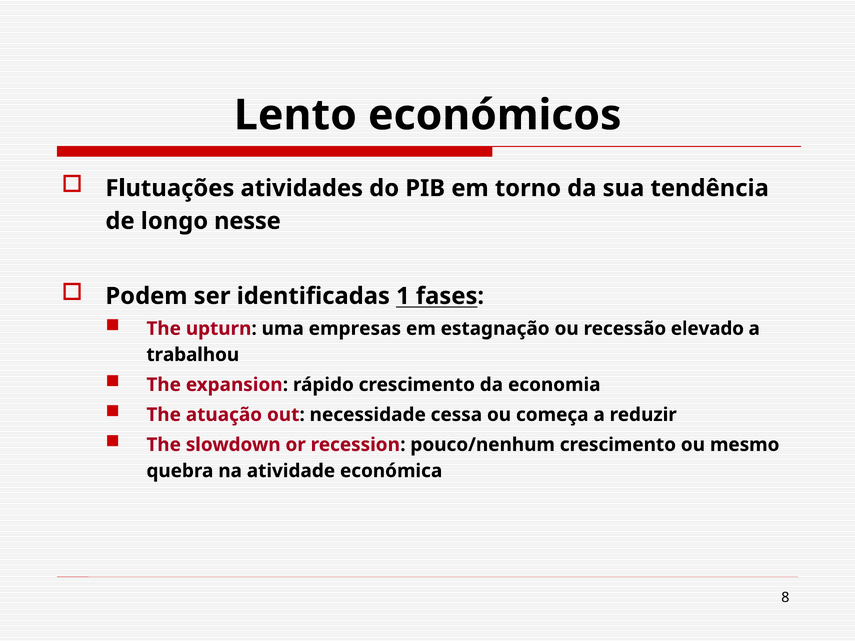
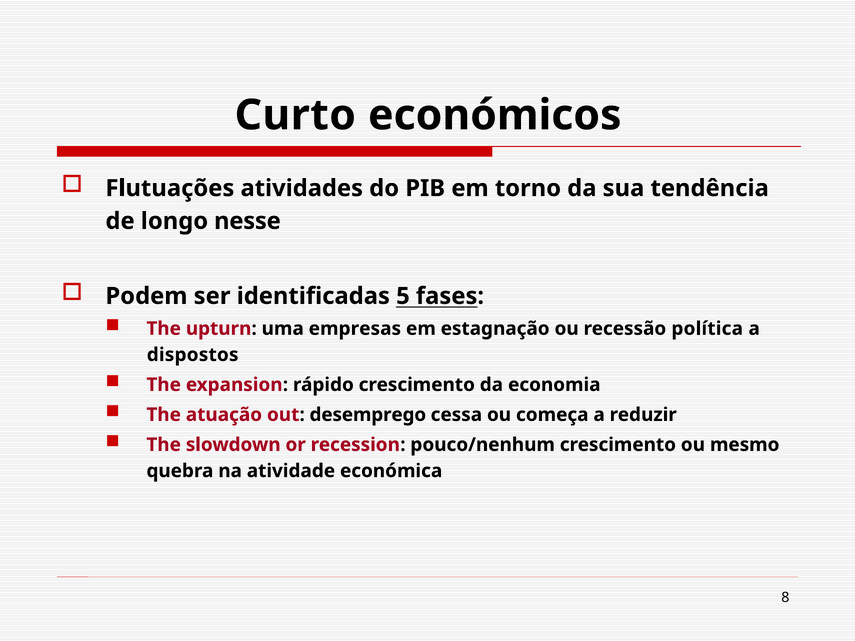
Lento: Lento -> Curto
1: 1 -> 5
elevado: elevado -> política
trabalhou: trabalhou -> dispostos
necessidade: necessidade -> desemprego
